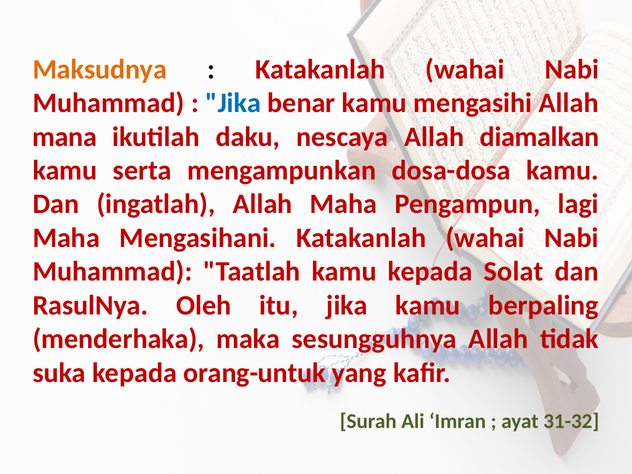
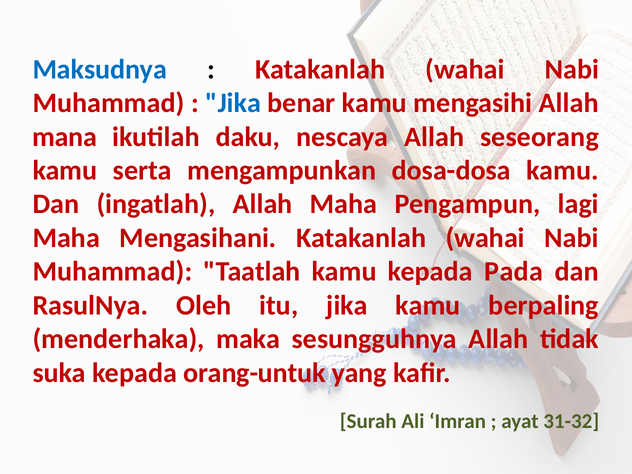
Maksudnya colour: orange -> blue
diamalkan: diamalkan -> seseorang
Solat: Solat -> Pada
